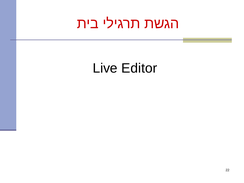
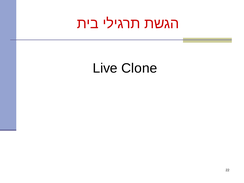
Editor: Editor -> Clone
